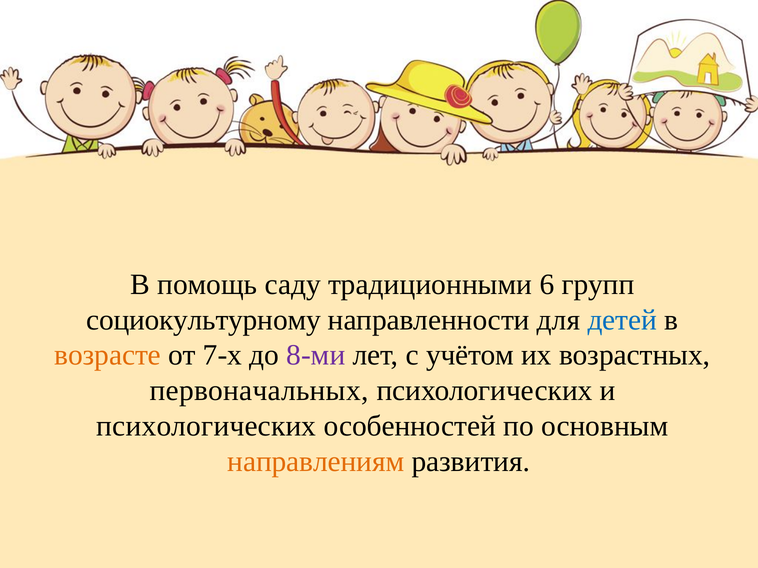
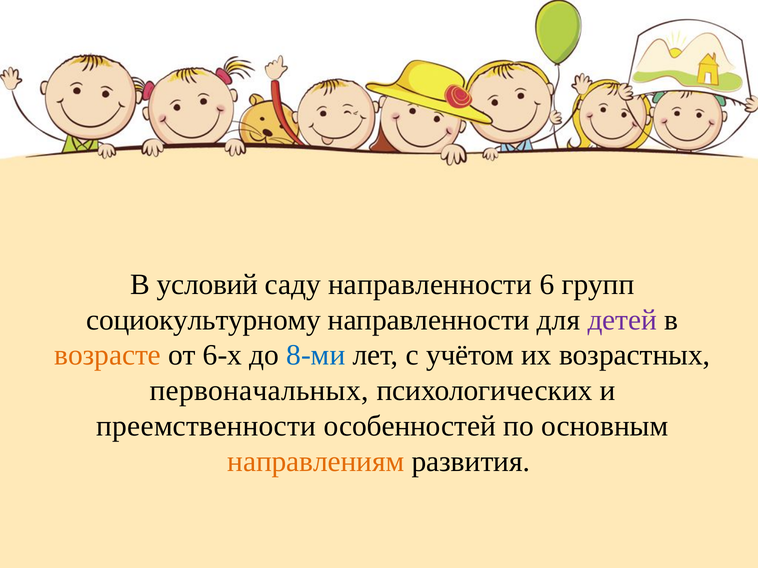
помощь: помощь -> условий
саду традиционными: традиционными -> направленности
детей colour: blue -> purple
7-х: 7-х -> 6-х
8-ми colour: purple -> blue
психологических at (206, 426): психологических -> преемственности
